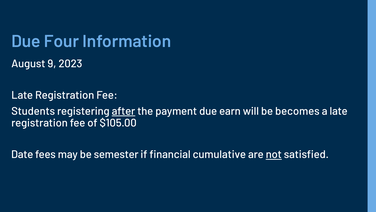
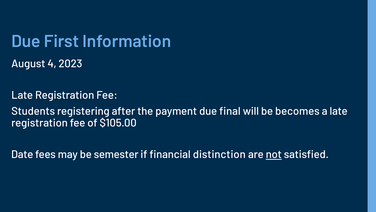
Four: Four -> First
9: 9 -> 4
after underline: present -> none
earn: earn -> final
cumulative: cumulative -> distinction
